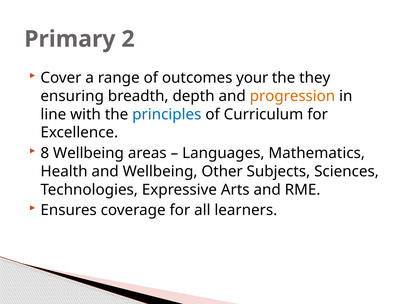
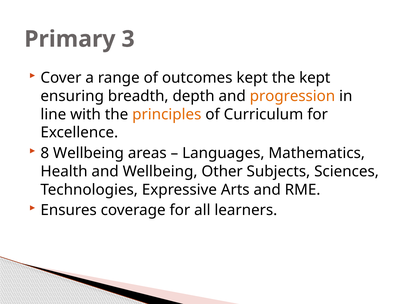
2: 2 -> 3
outcomes your: your -> kept
the they: they -> kept
principles colour: blue -> orange
